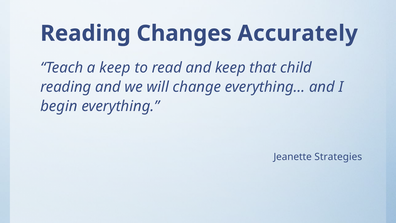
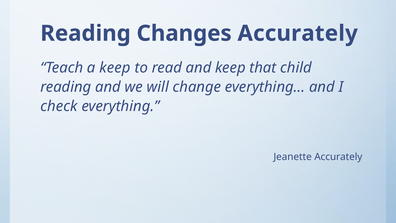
begin: begin -> check
Jeanette Strategies: Strategies -> Accurately
